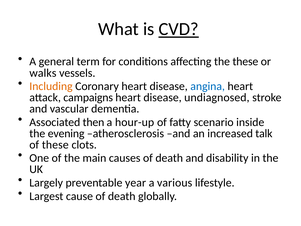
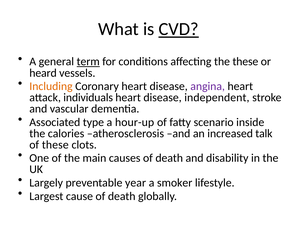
term underline: none -> present
walks: walks -> heard
angina colour: blue -> purple
campaigns: campaigns -> individuals
undiagnosed: undiagnosed -> independent
then: then -> type
evening: evening -> calories
various: various -> smoker
